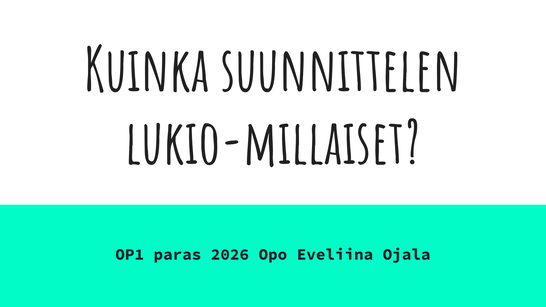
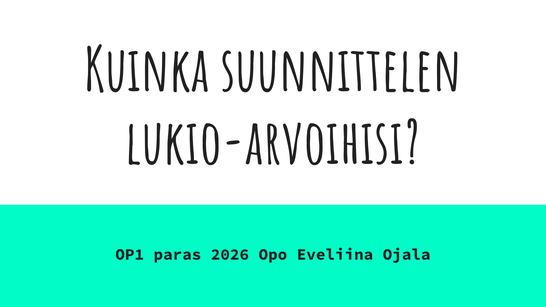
lukio-millaiset: lukio-millaiset -> lukio-arvoihisi
